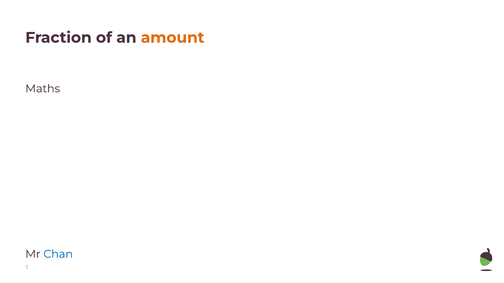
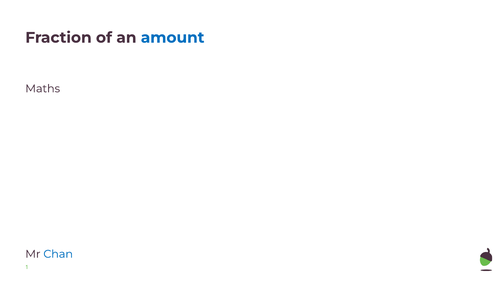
amount colour: orange -> blue
